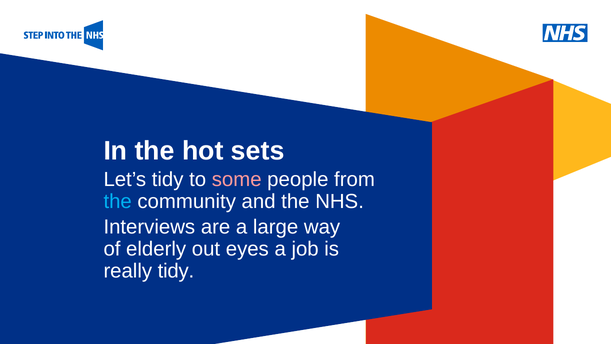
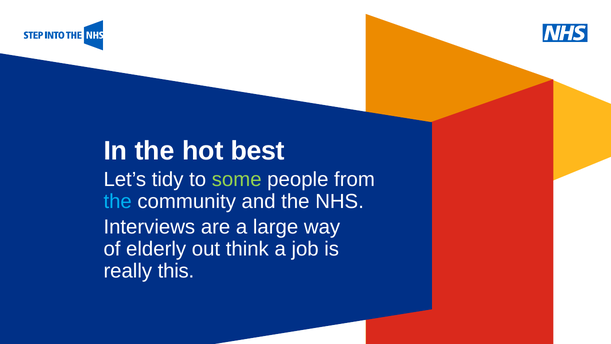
sets: sets -> best
some colour: pink -> light green
eyes: eyes -> think
really tidy: tidy -> this
